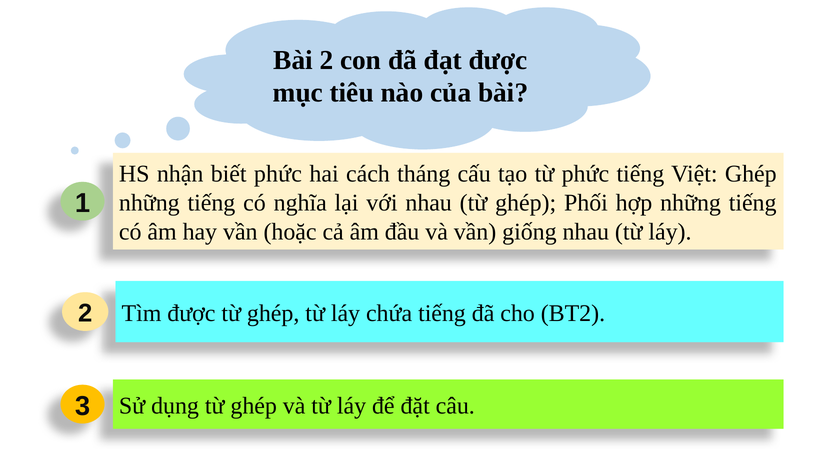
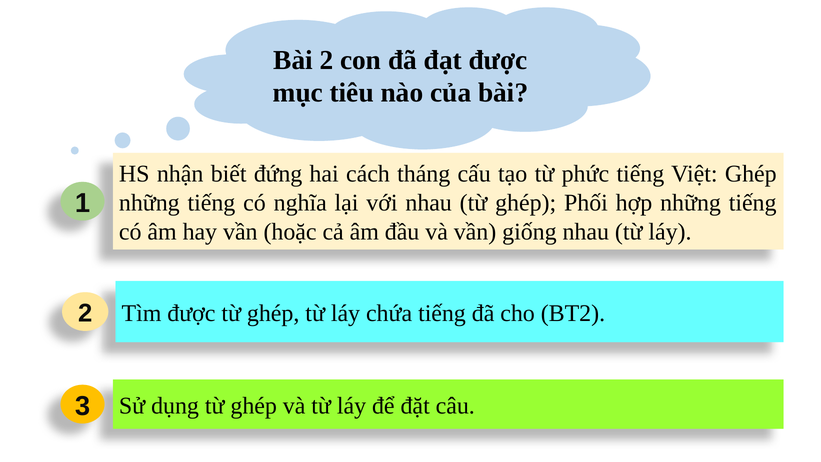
biết phức: phức -> đứng
